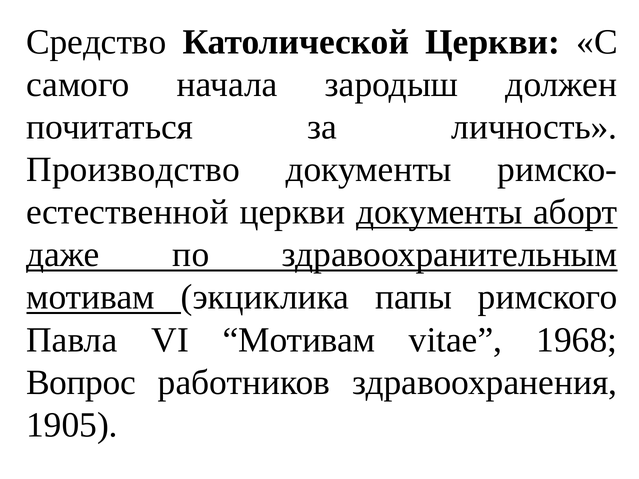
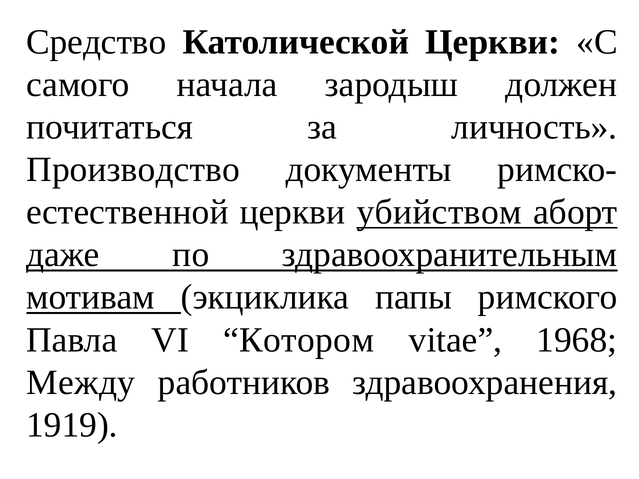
церкви документы: документы -> убийством
VI Мотивам: Мотивам -> Котором
Вопрос: Вопрос -> Между
1905: 1905 -> 1919
